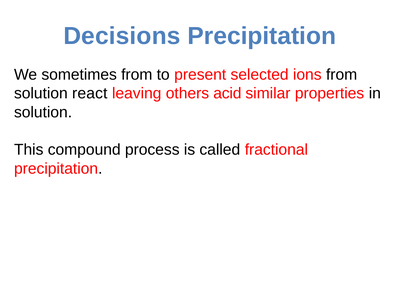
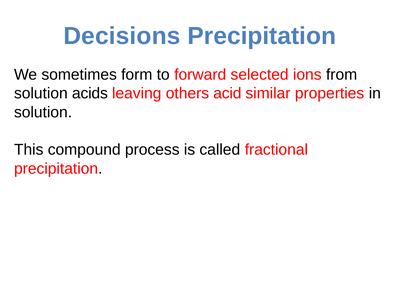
sometimes from: from -> form
present: present -> forward
react: react -> acids
